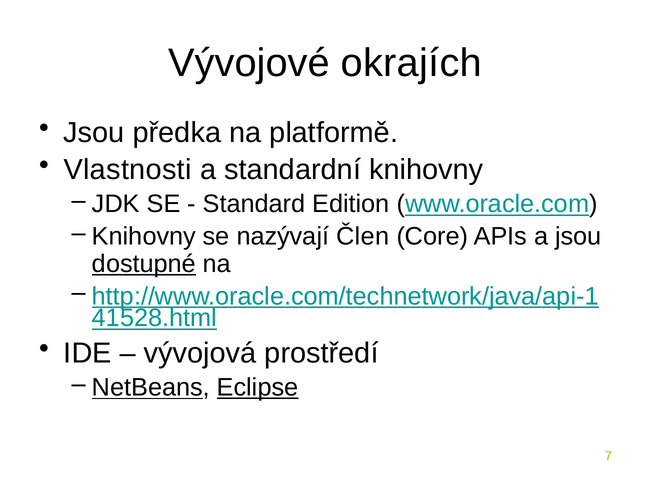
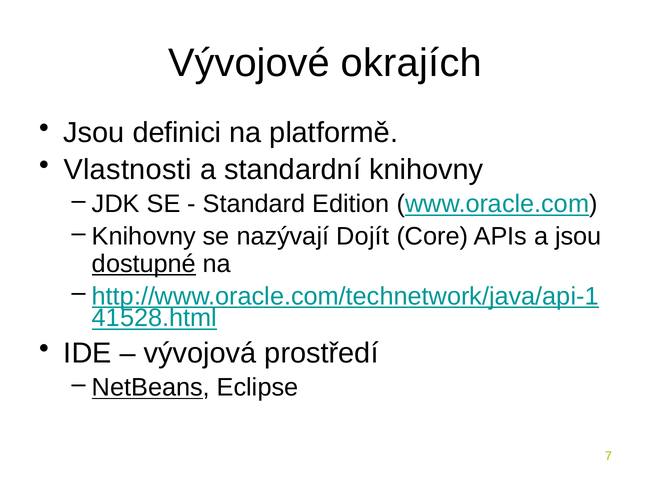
předka: předka -> definici
Člen: Člen -> Dojít
Eclipse underline: present -> none
